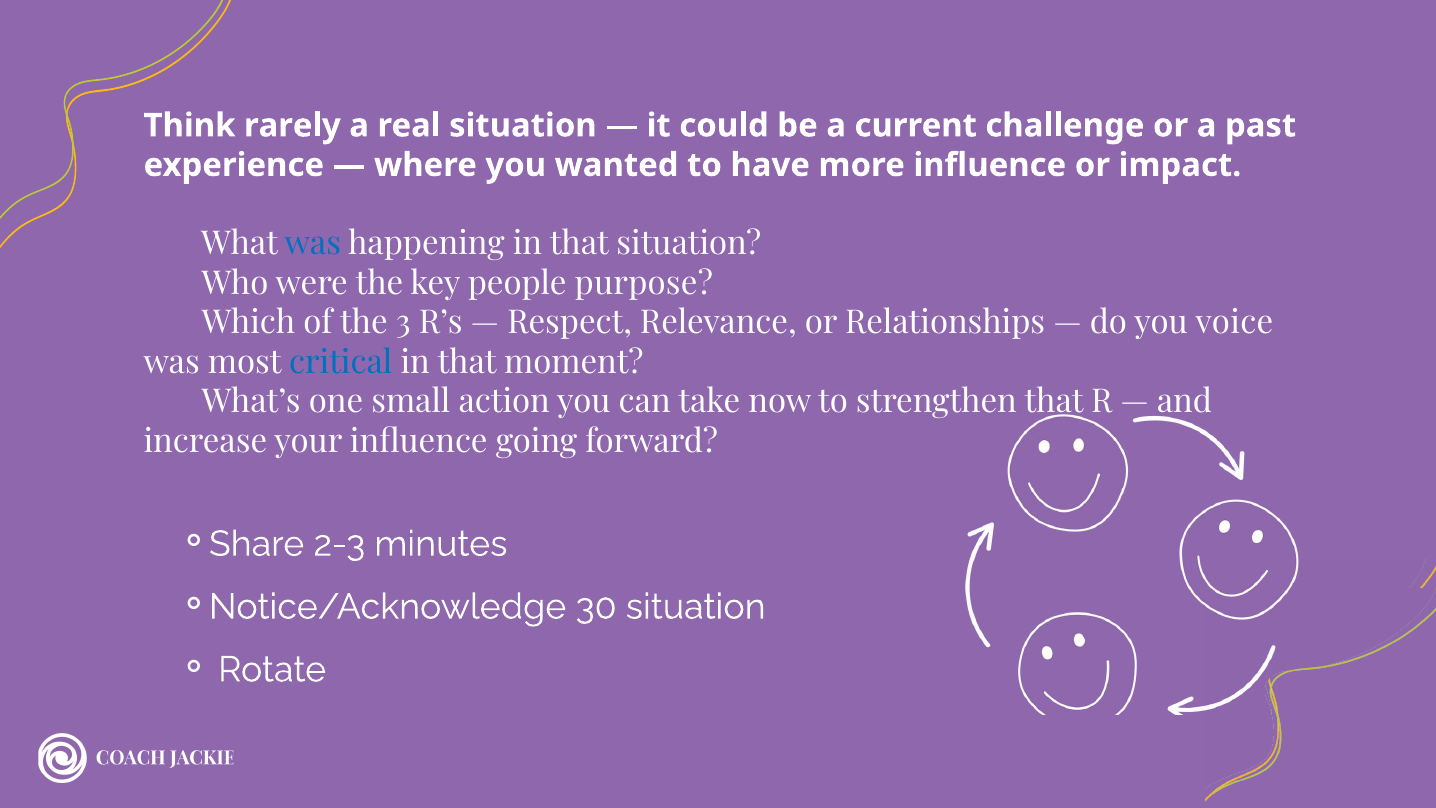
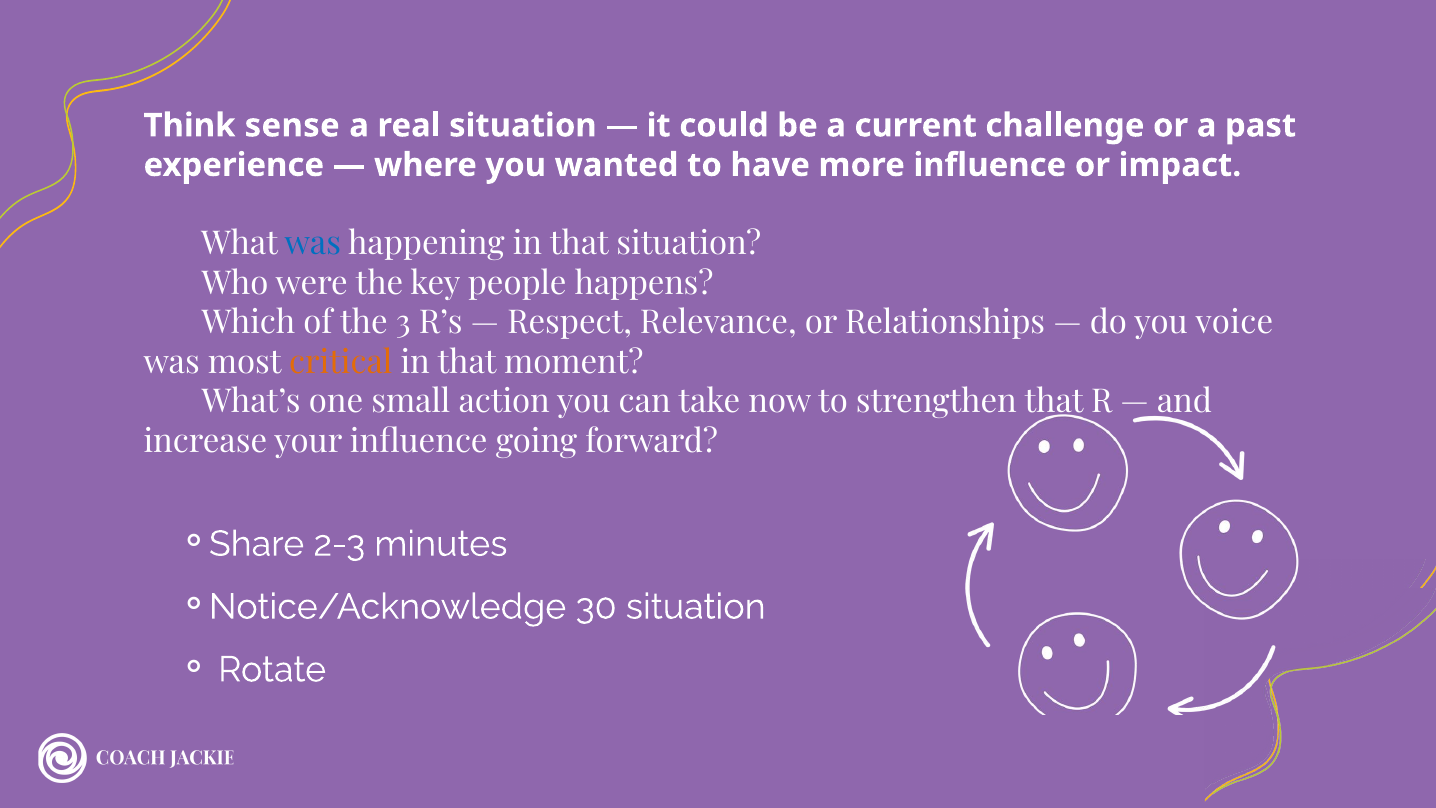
rarely: rarely -> sense
purpose: purpose -> happens
critical colour: blue -> orange
